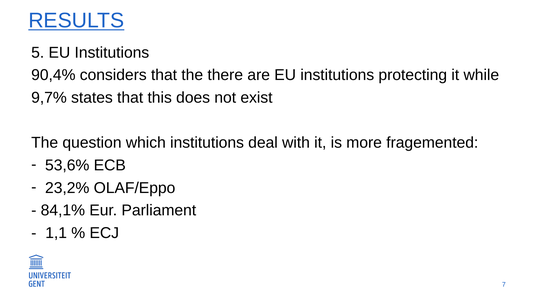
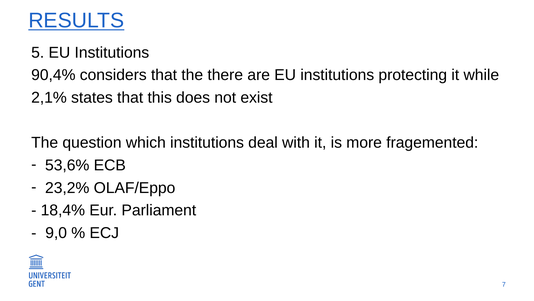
9,7%: 9,7% -> 2,1%
84,1%: 84,1% -> 18,4%
1,1: 1,1 -> 9,0
